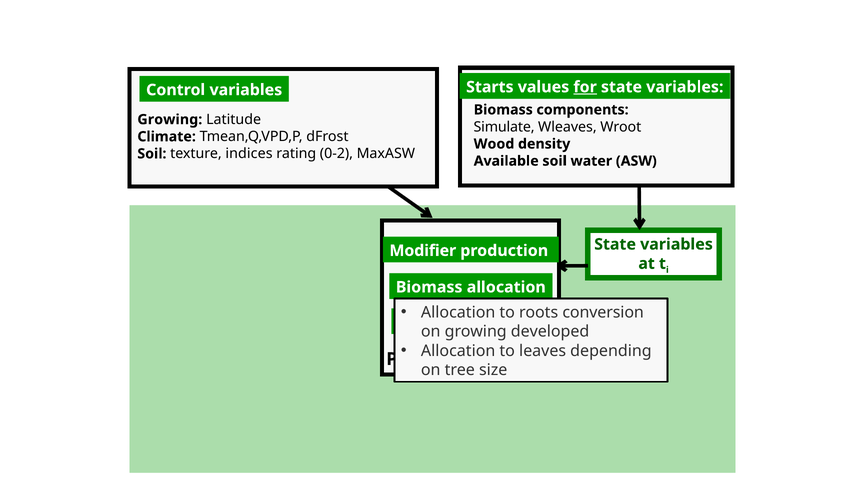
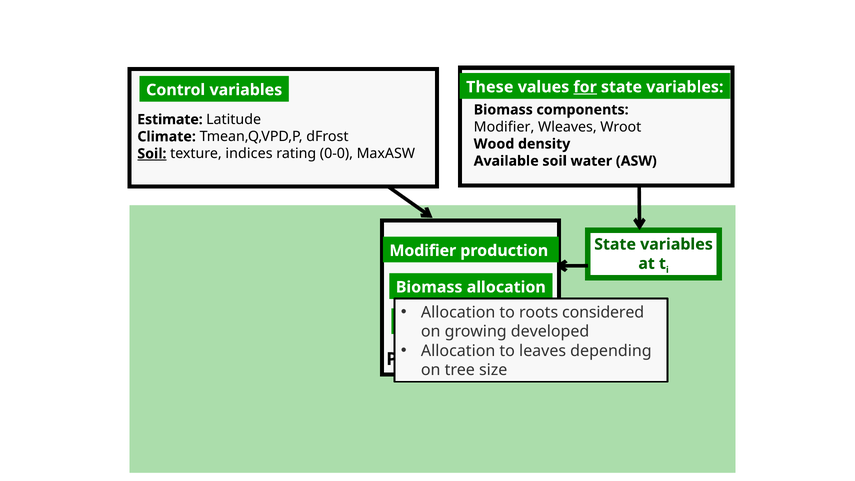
Starts: Starts -> These
Growing at (170, 120): Growing -> Estimate
Simulate at (504, 127): Simulate -> Modifier
Soil at (152, 154) underline: none -> present
0-2: 0-2 -> 0-0
conversion: conversion -> considered
